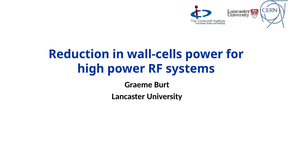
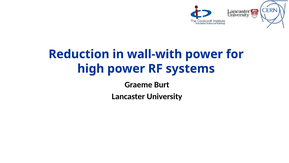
wall-cells: wall-cells -> wall-with
